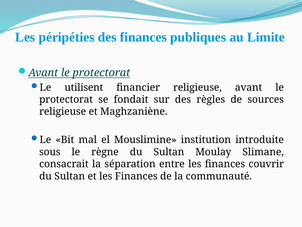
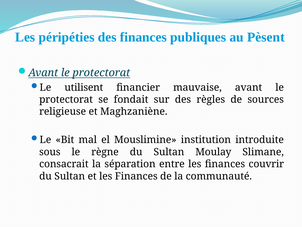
Limite: Limite -> Pèsent
financier religieuse: religieuse -> mauvaise
